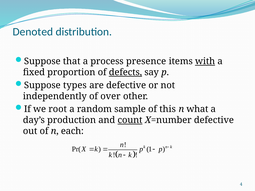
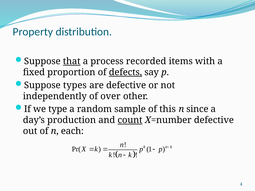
Denoted: Denoted -> Property
that underline: none -> present
presence: presence -> recorded
with underline: present -> none
root: root -> type
what: what -> since
